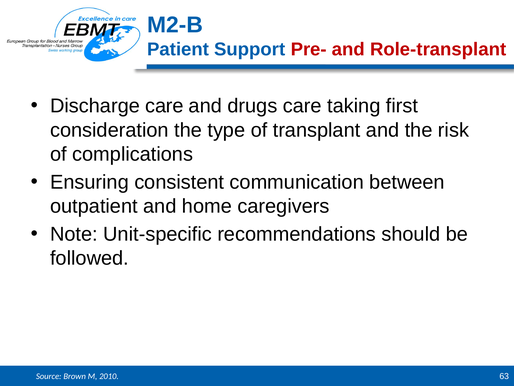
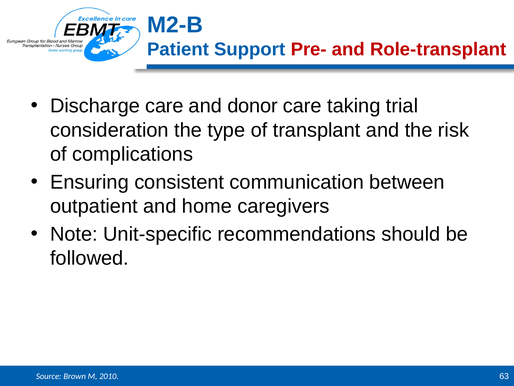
drugs: drugs -> donor
first: first -> trial
